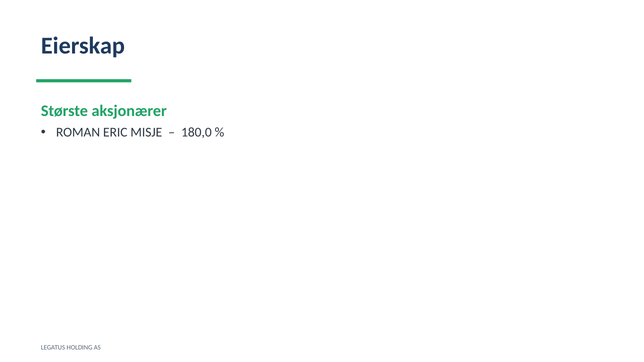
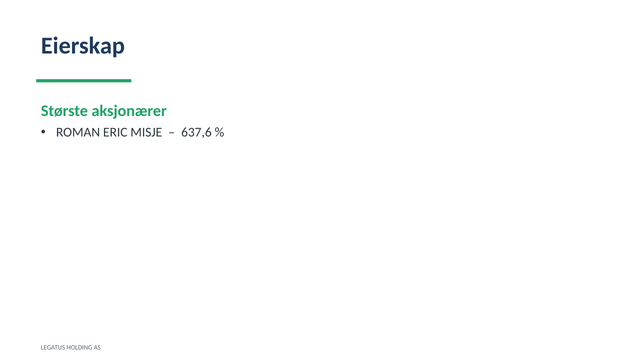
180,0: 180,0 -> 637,6
